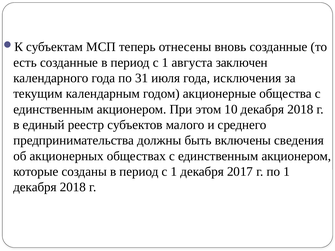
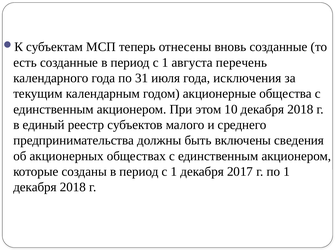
заключен: заключен -> перечень
